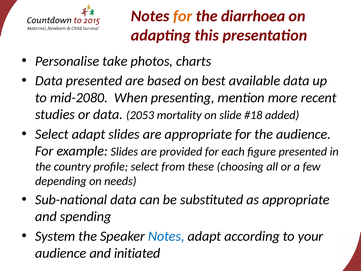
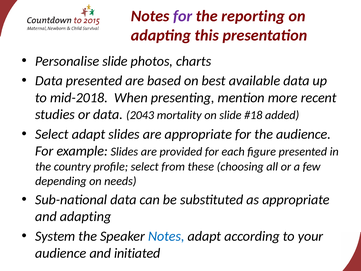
for at (183, 16) colour: orange -> purple
diarrhoea: diarrhoea -> reporting
Personalise take: take -> slide
mid-2080: mid-2080 -> mid-2018
2053: 2053 -> 2043
and spending: spending -> adapting
